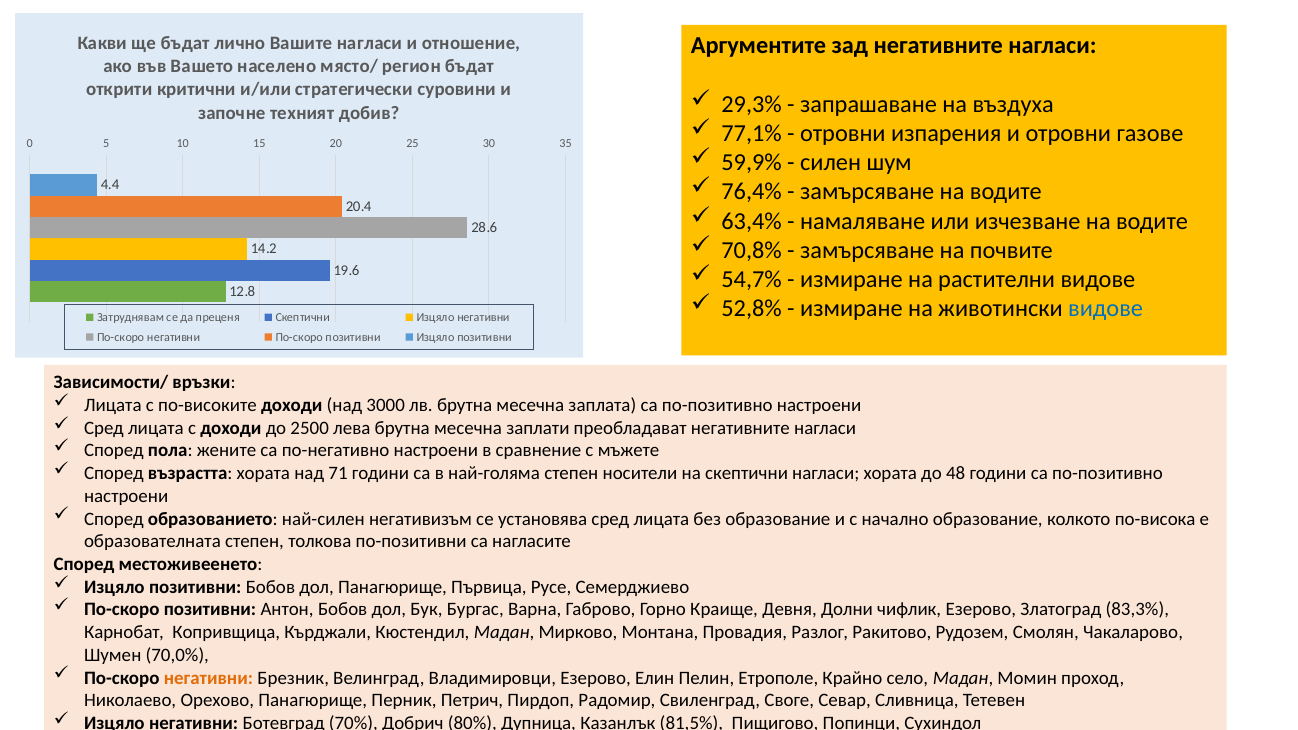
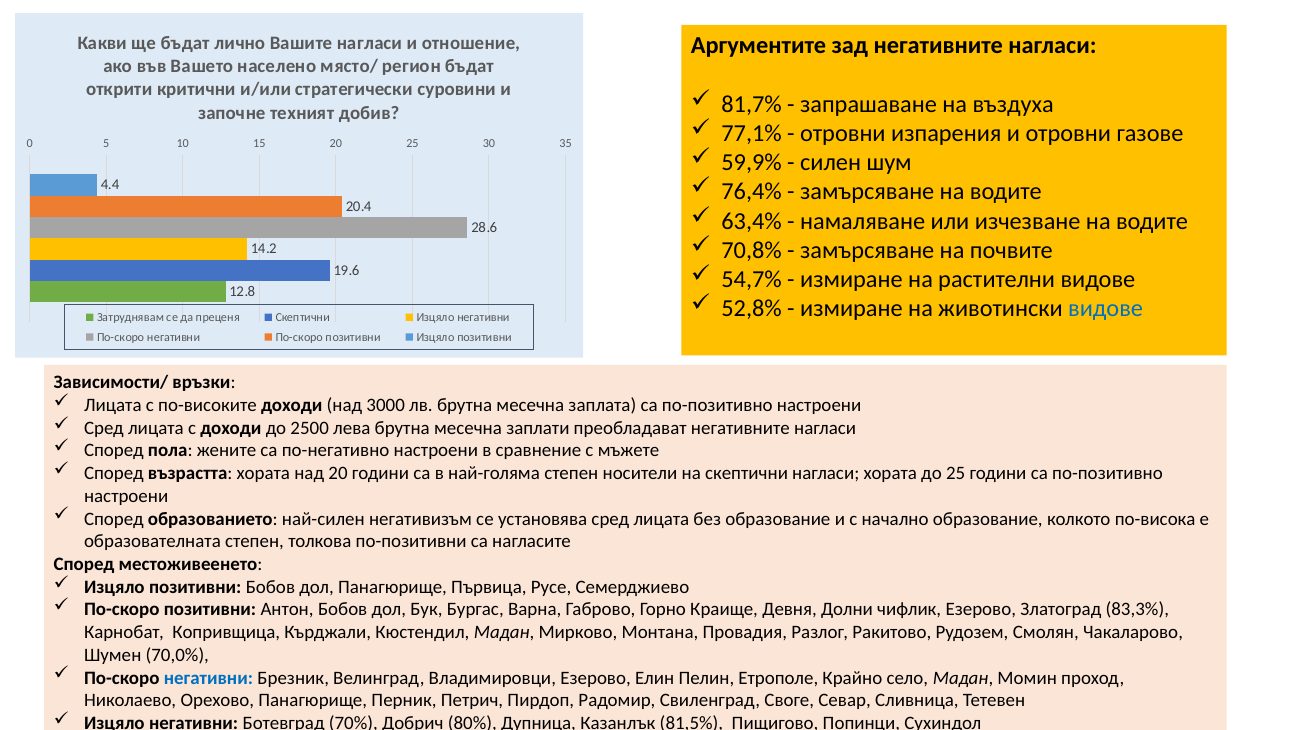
29,3%: 29,3% -> 81,7%
над 71: 71 -> 20
до 48: 48 -> 25
негативни at (208, 678) colour: orange -> blue
